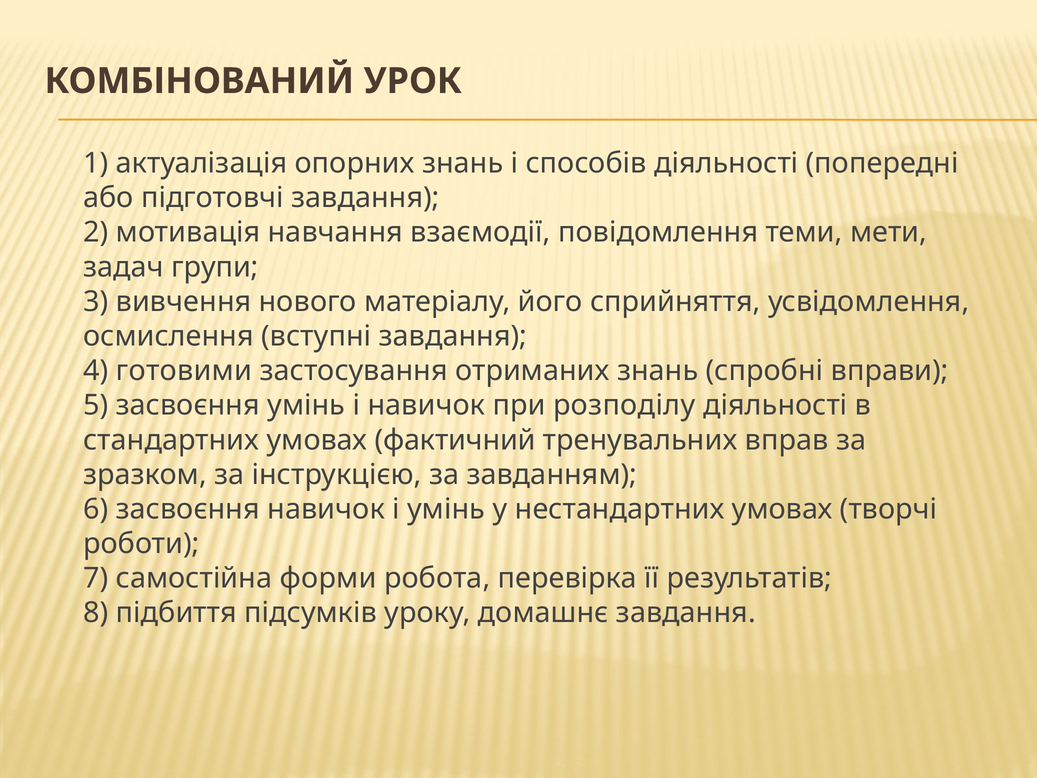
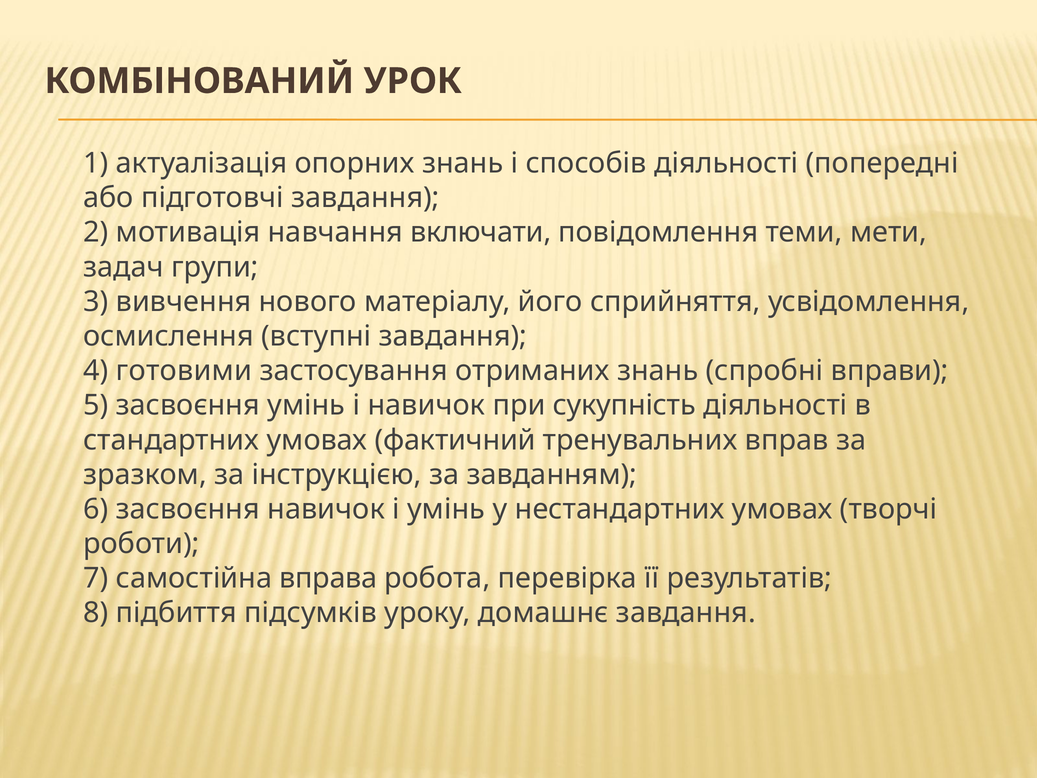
взаємодії: взаємодії -> включати
розподілу: розподілу -> сукупність
форми: форми -> вправа
